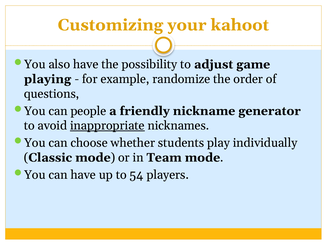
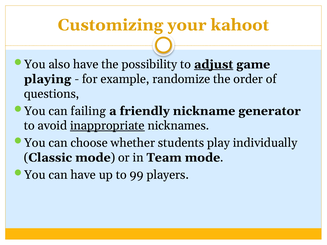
adjust underline: none -> present
people: people -> failing
54: 54 -> 99
